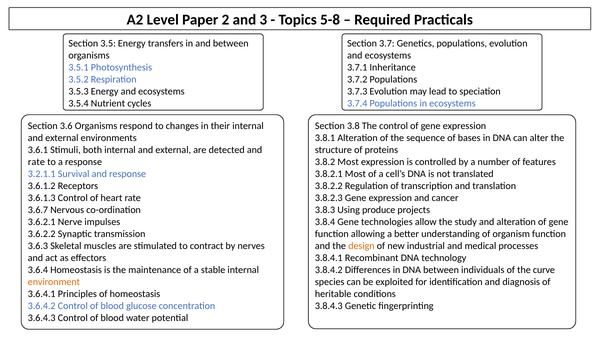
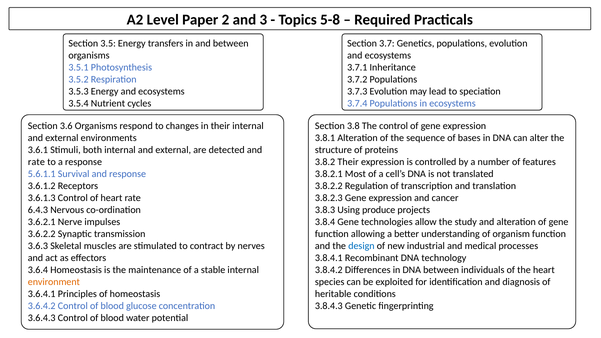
3.8.2 Most: Most -> Their
3.2.1.1: 3.2.1.1 -> 5.6.1.1
3.6.7: 3.6.7 -> 6.4.3
design colour: orange -> blue
the curve: curve -> heart
